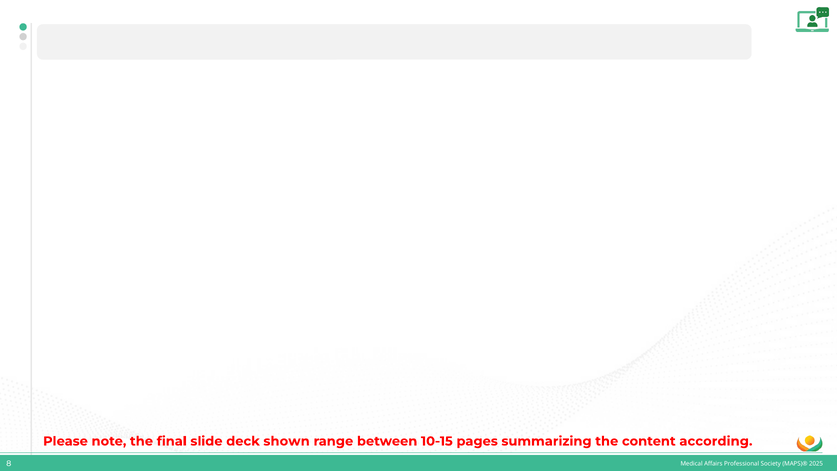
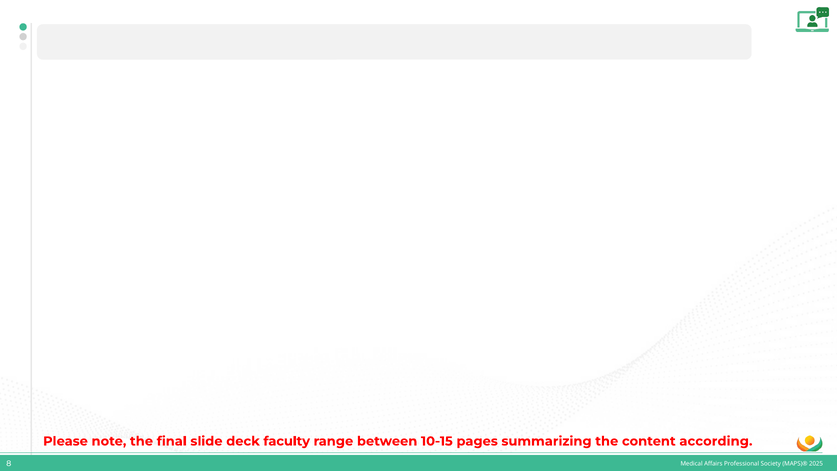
shown: shown -> faculty
